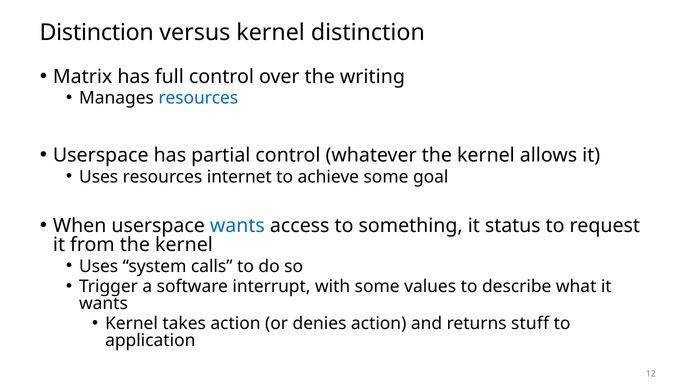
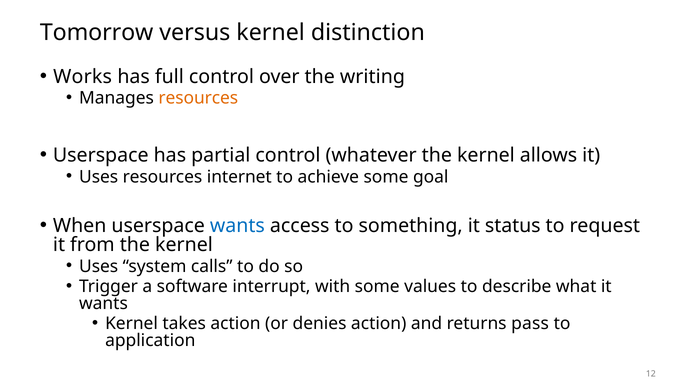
Distinction at (97, 32): Distinction -> Tomorrow
Matrix: Matrix -> Works
resources at (198, 98) colour: blue -> orange
stuff: stuff -> pass
